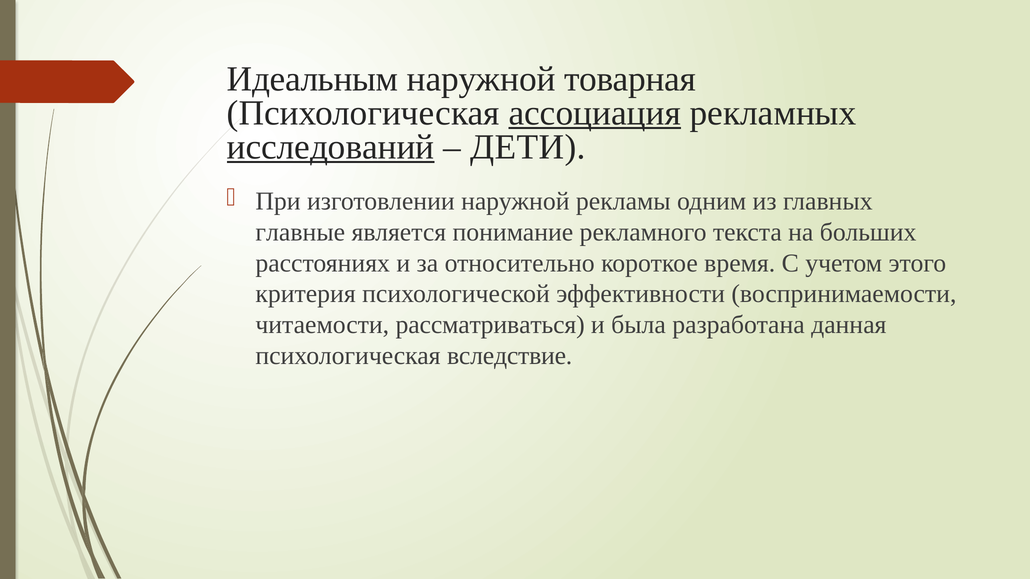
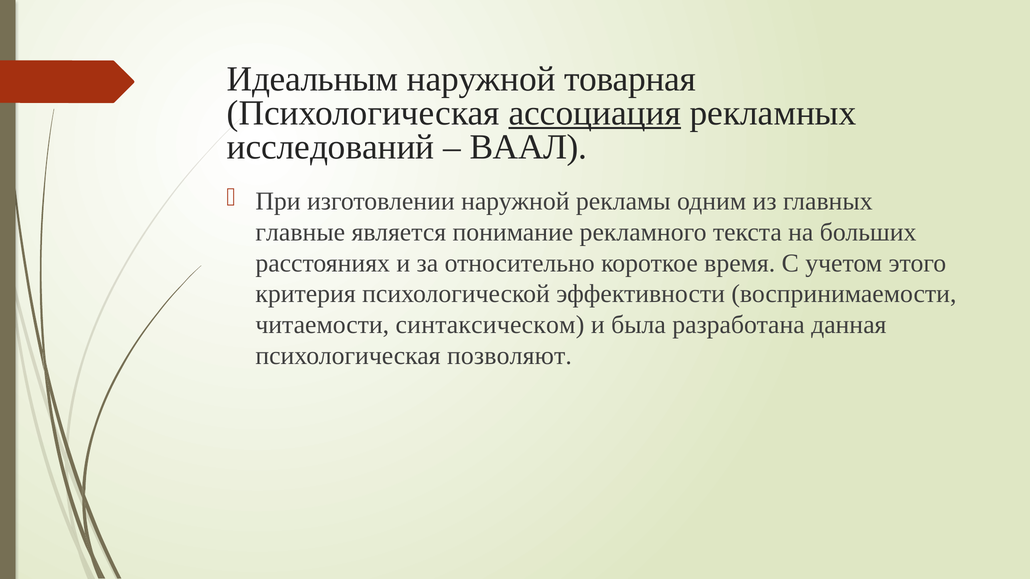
исследований underline: present -> none
ДЕТИ: ДЕТИ -> ВААЛ
рассматриваться: рассматриваться -> синтаксическом
вследствие: вследствие -> позволяют
